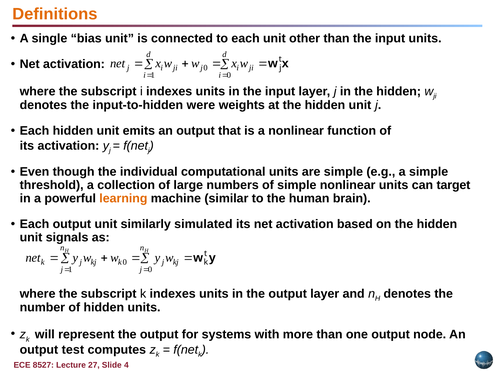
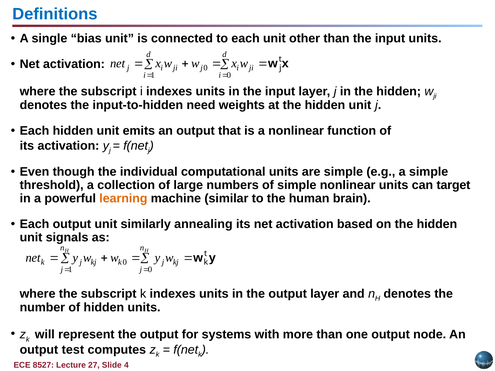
Definitions colour: orange -> blue
were: were -> need
simulated: simulated -> annealing
